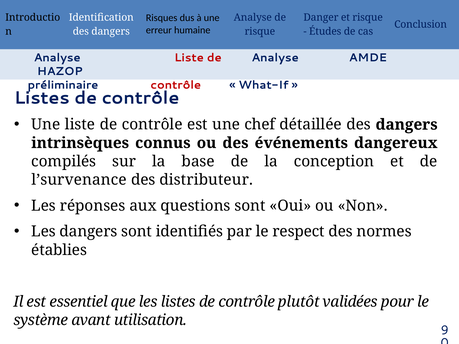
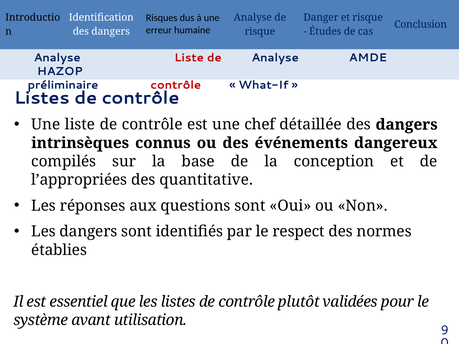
l’survenance: l’survenance -> l’appropriées
distributeur: distributeur -> quantitative
